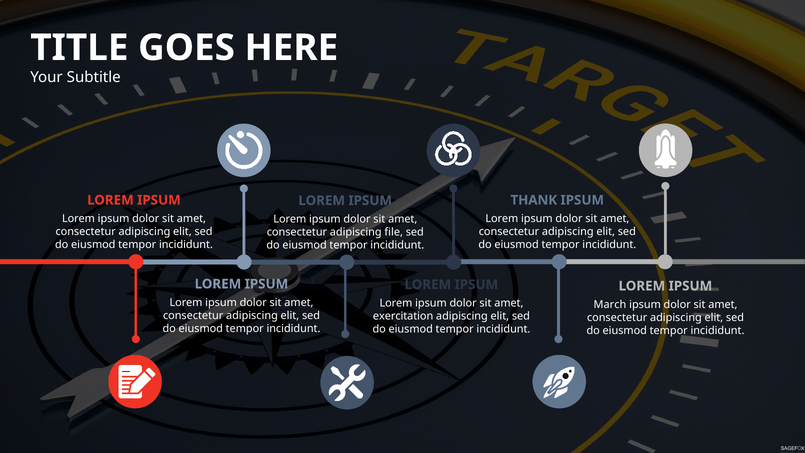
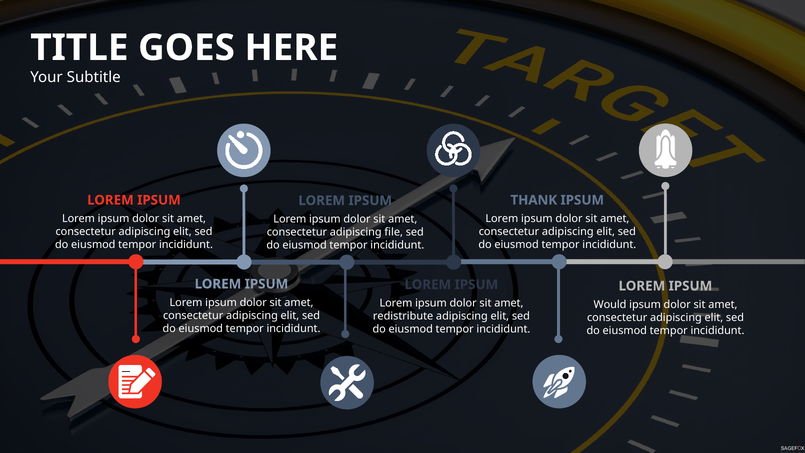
March: March -> Would
exercitation: exercitation -> redistribute
